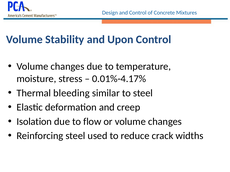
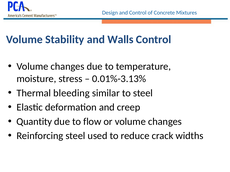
Upon: Upon -> Walls
0.01%-4.17%: 0.01%-4.17% -> 0.01%-3.13%
Isolation: Isolation -> Quantity
